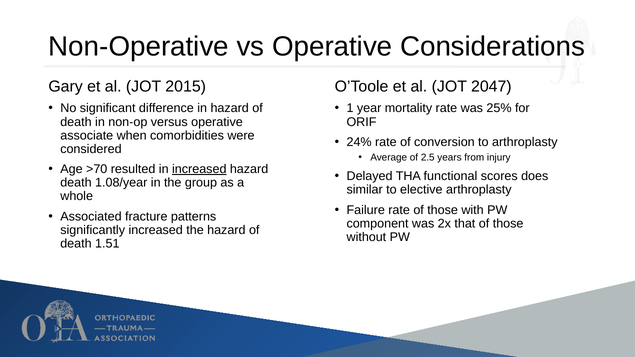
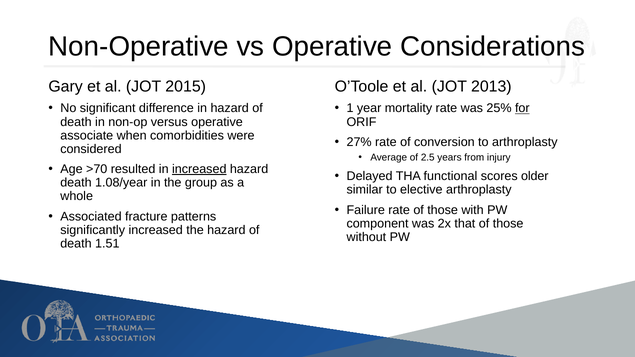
2047: 2047 -> 2013
for underline: none -> present
24%: 24% -> 27%
does: does -> older
